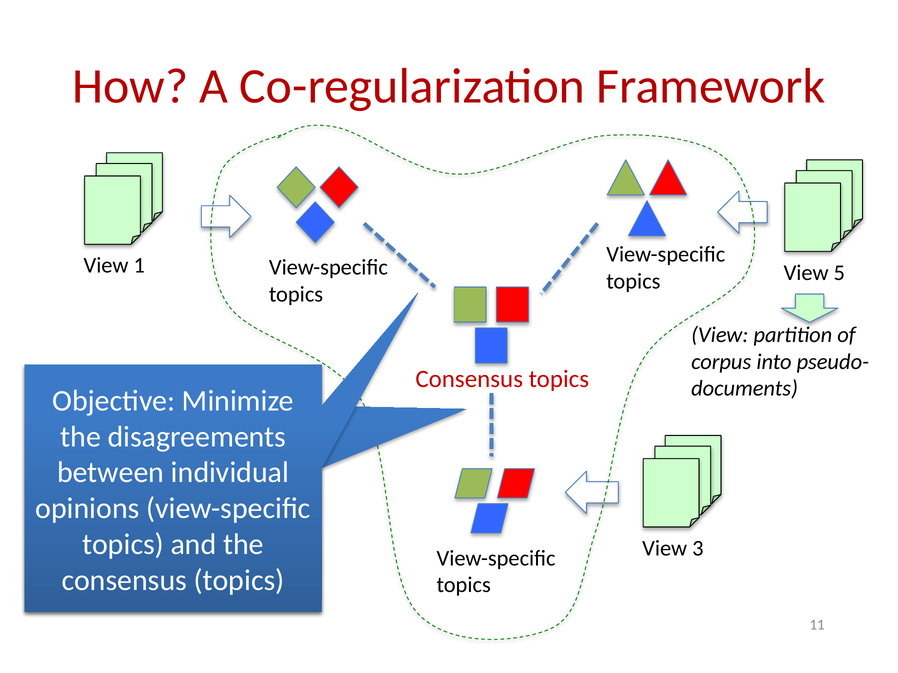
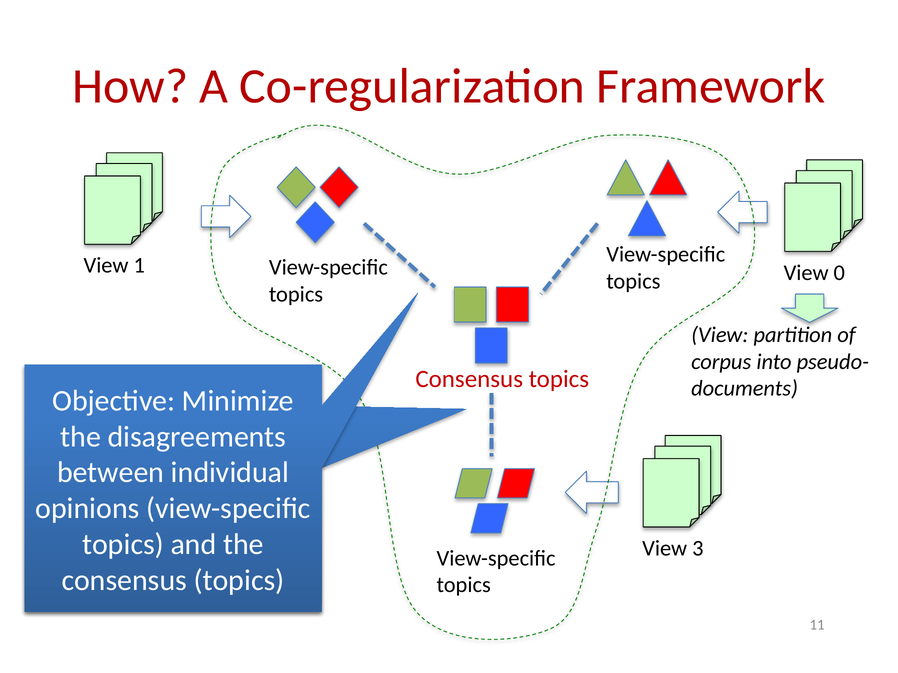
5: 5 -> 0
